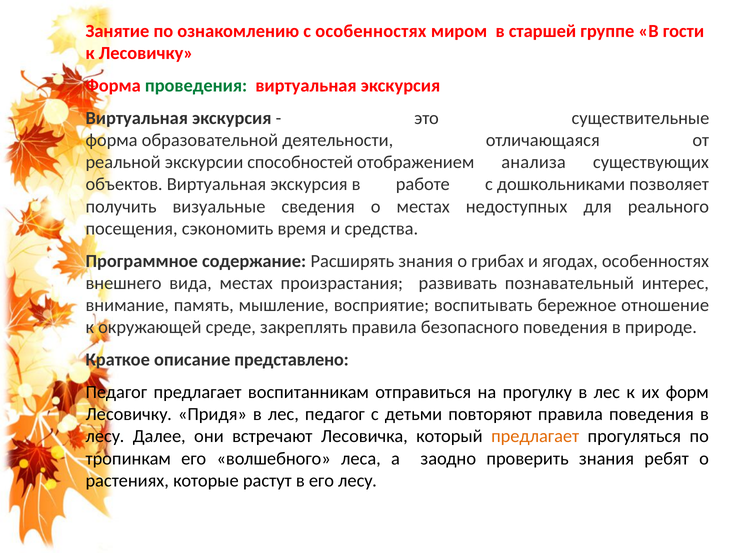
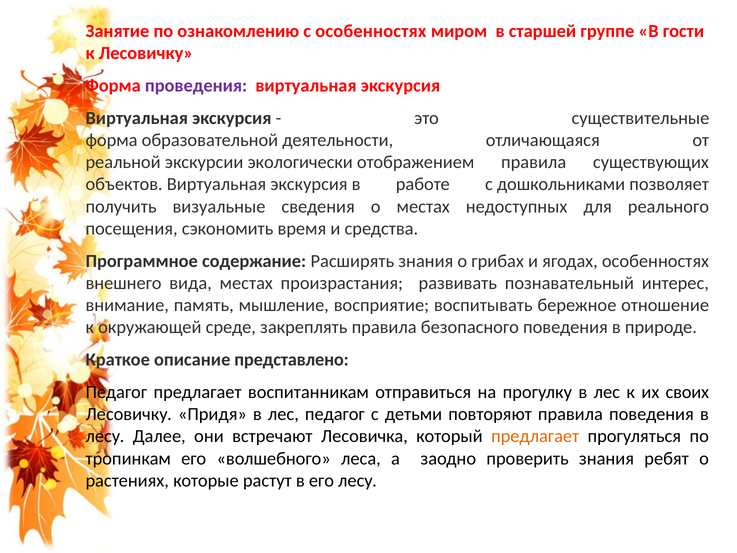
проведения colour: green -> purple
способностей: способностей -> экологически
отображением анализа: анализа -> правила
форм: форм -> своих
